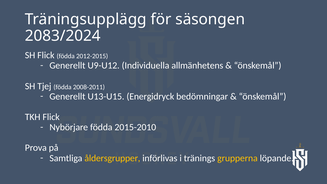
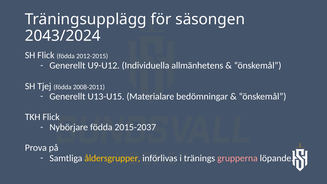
2083/2024: 2083/2024 -> 2043/2024
Energidryck: Energidryck -> Materialare
2015-2010: 2015-2010 -> 2015-2037
grupperna colour: yellow -> pink
